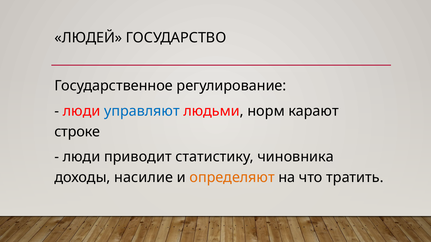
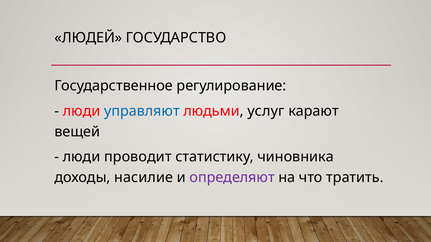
норм: норм -> услуг
строке: строке -> вещей
приводит: приводит -> проводит
определяют colour: orange -> purple
